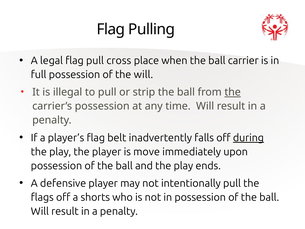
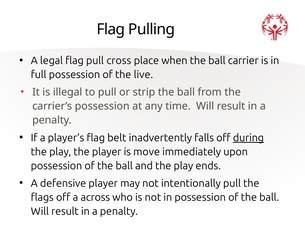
the will: will -> live
the at (233, 92) underline: present -> none
shorts: shorts -> across
